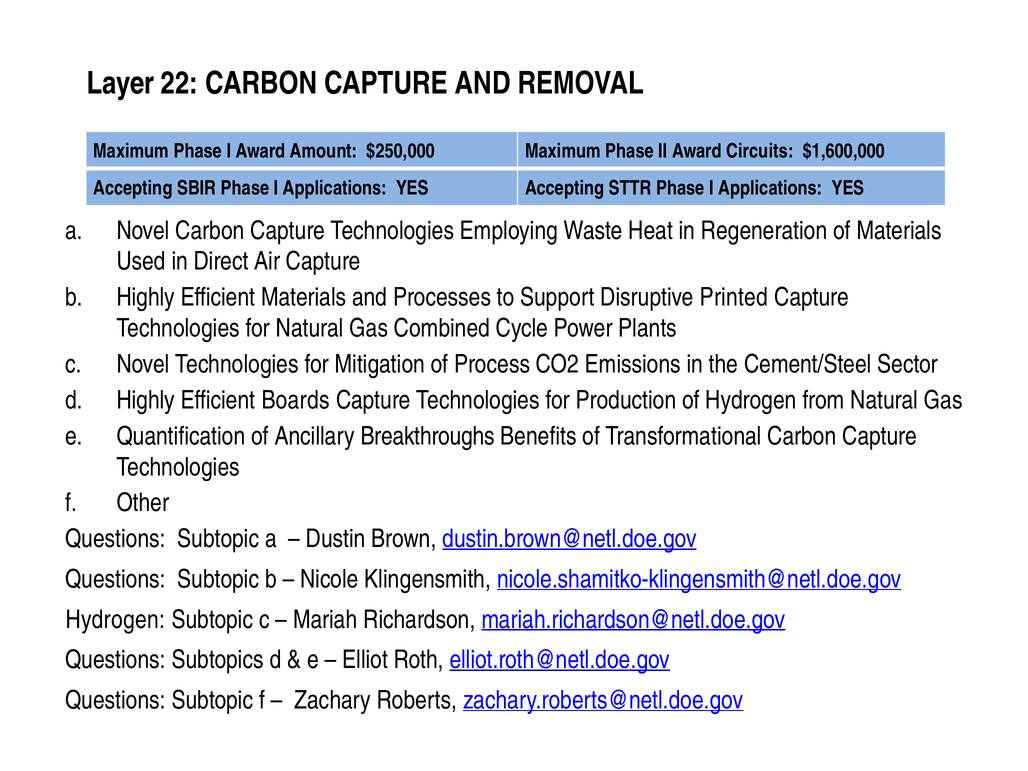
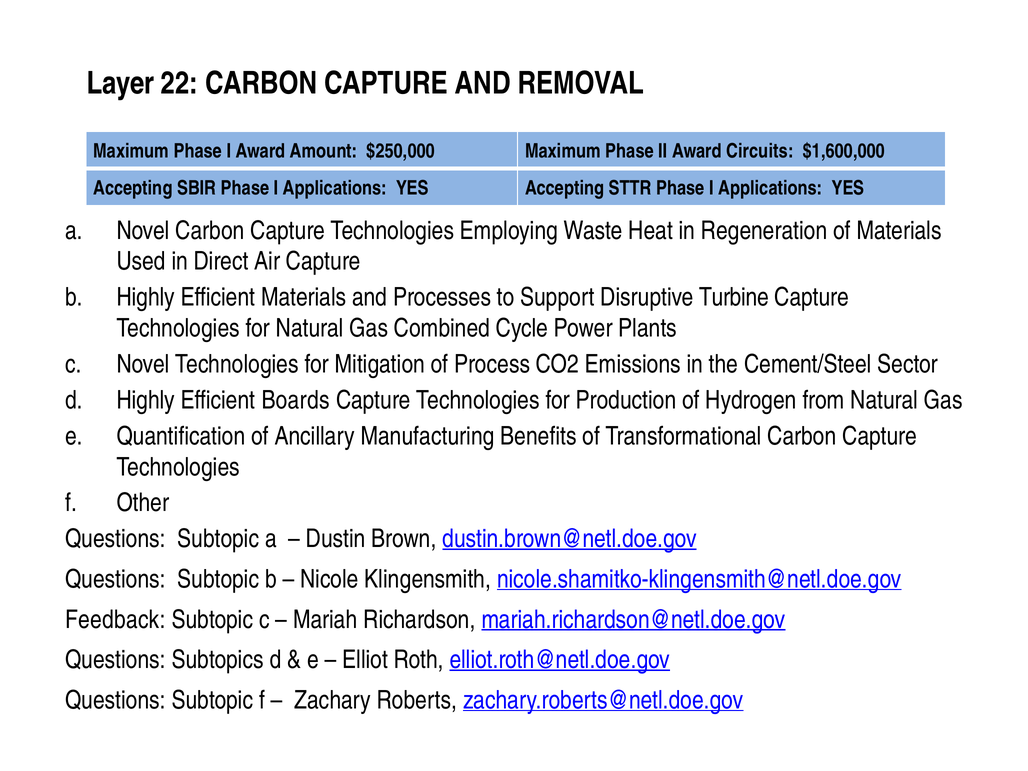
Printed: Printed -> Turbine
Breakthroughs: Breakthroughs -> Manufacturing
Hydrogen at (115, 620): Hydrogen -> Feedback
